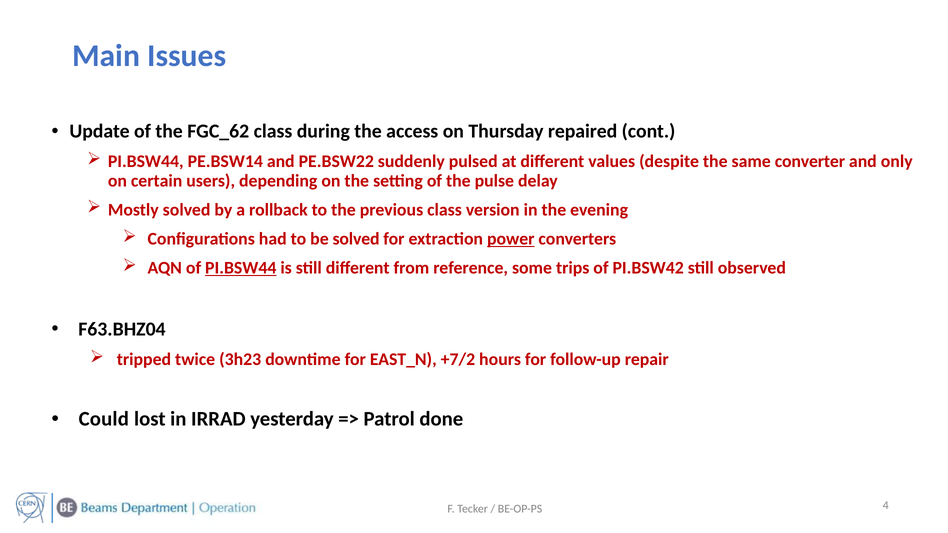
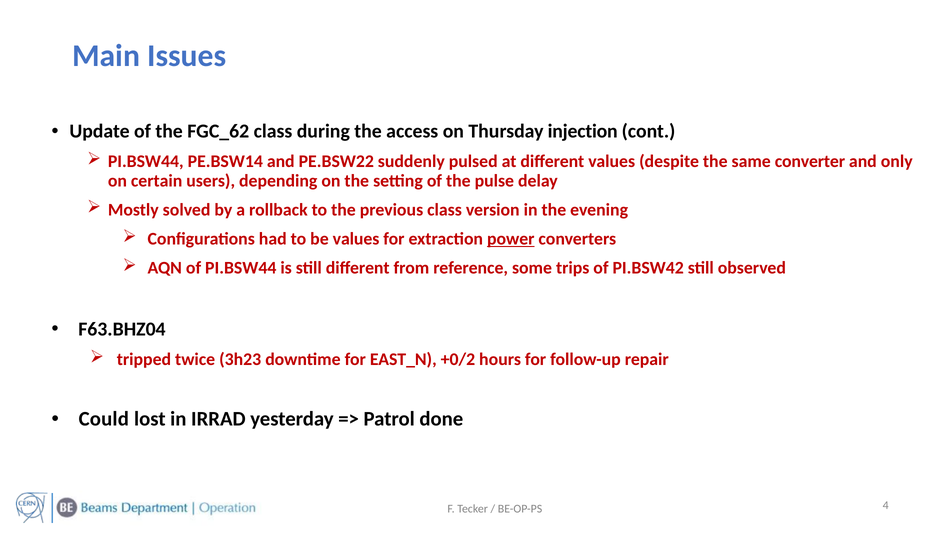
repaired: repaired -> injection
be solved: solved -> values
PI.BSW44 at (241, 268) underline: present -> none
+7/2: +7/2 -> +0/2
